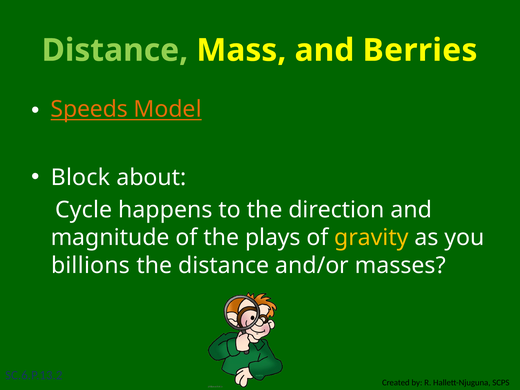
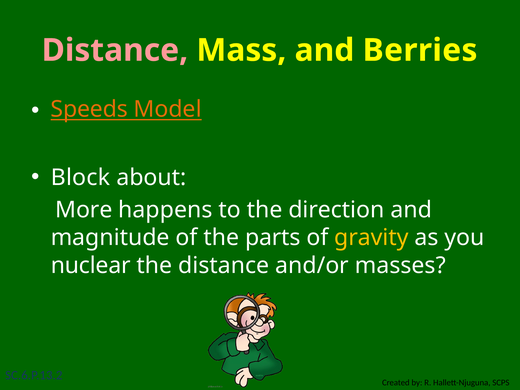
Distance at (115, 50) colour: light green -> pink
Cycle: Cycle -> More
plays: plays -> parts
billions: billions -> nuclear
